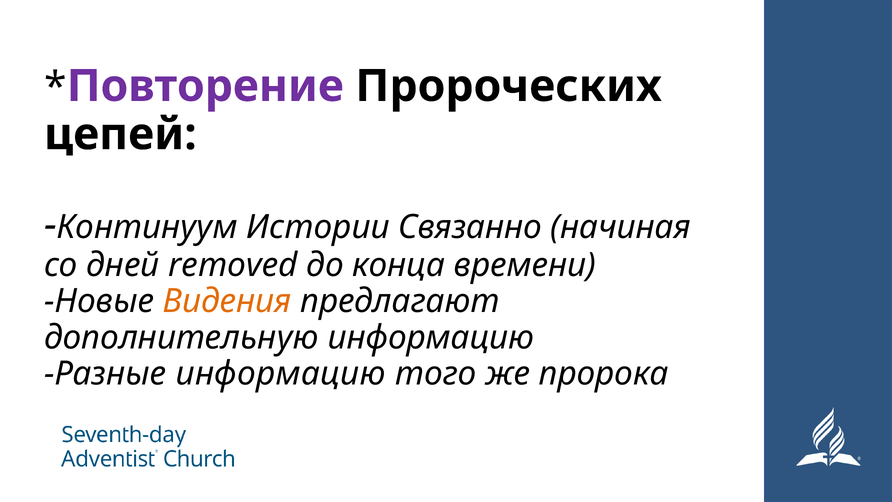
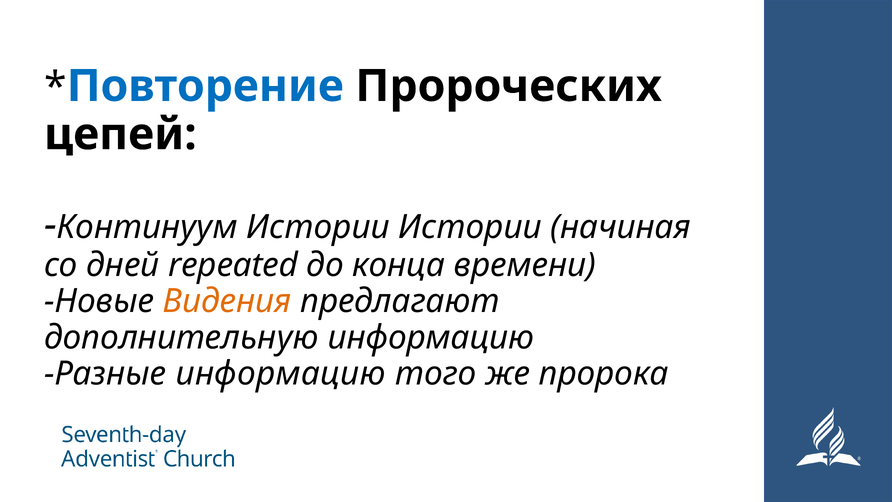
Повторение colour: purple -> blue
Истории Связанно: Связанно -> Истории
removed: removed -> repeated
